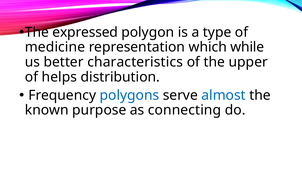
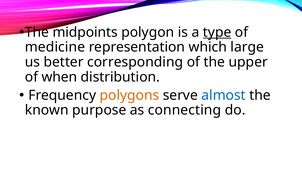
expressed: expressed -> midpoints
type underline: none -> present
while: while -> large
characteristics: characteristics -> corresponding
helps: helps -> when
polygons colour: blue -> orange
